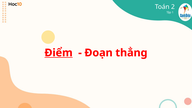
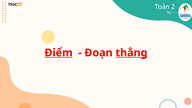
thẳng underline: none -> present
